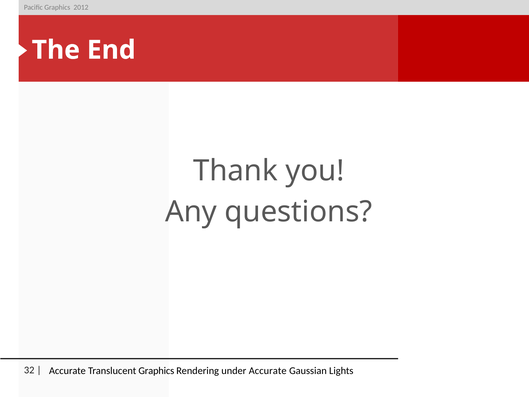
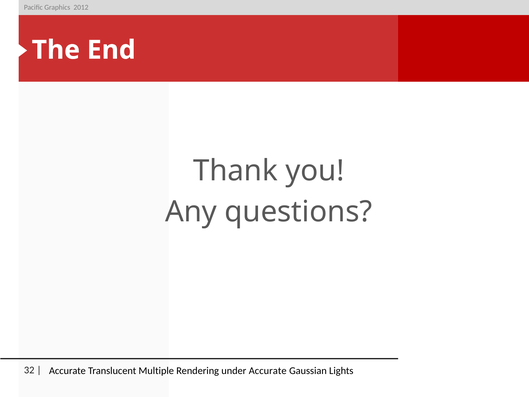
Translucent Graphics: Graphics -> Multiple
